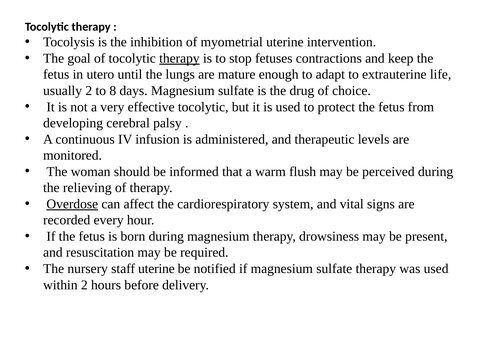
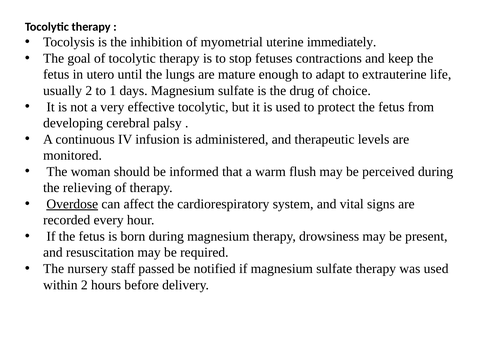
intervention: intervention -> immediately
therapy at (179, 58) underline: present -> none
8: 8 -> 1
staff uterine: uterine -> passed
